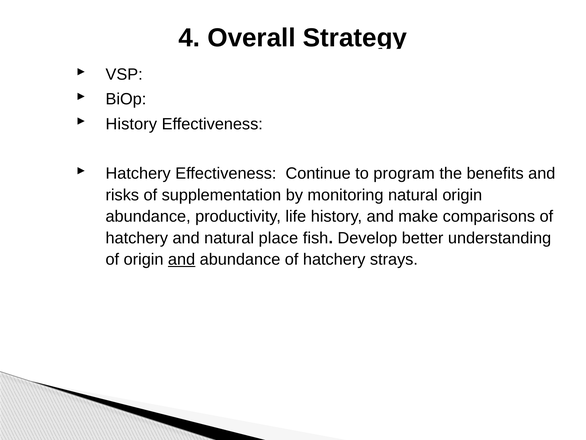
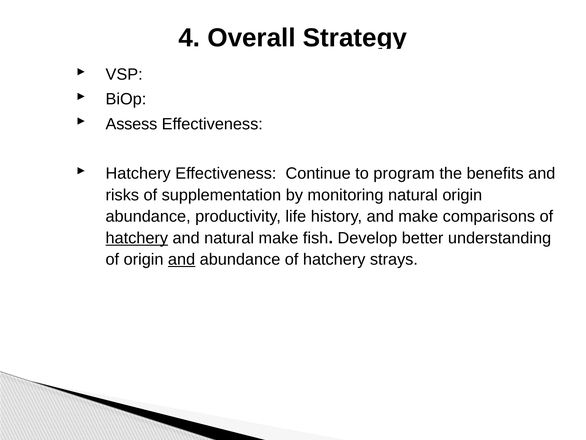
History at (131, 124): History -> Assess
hatchery at (137, 238) underline: none -> present
natural place: place -> make
